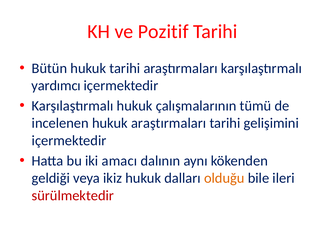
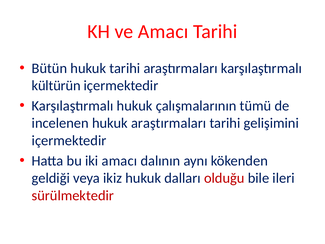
ve Pozitif: Pozitif -> Amacı
yardımcı: yardımcı -> kültürün
olduğu colour: orange -> red
